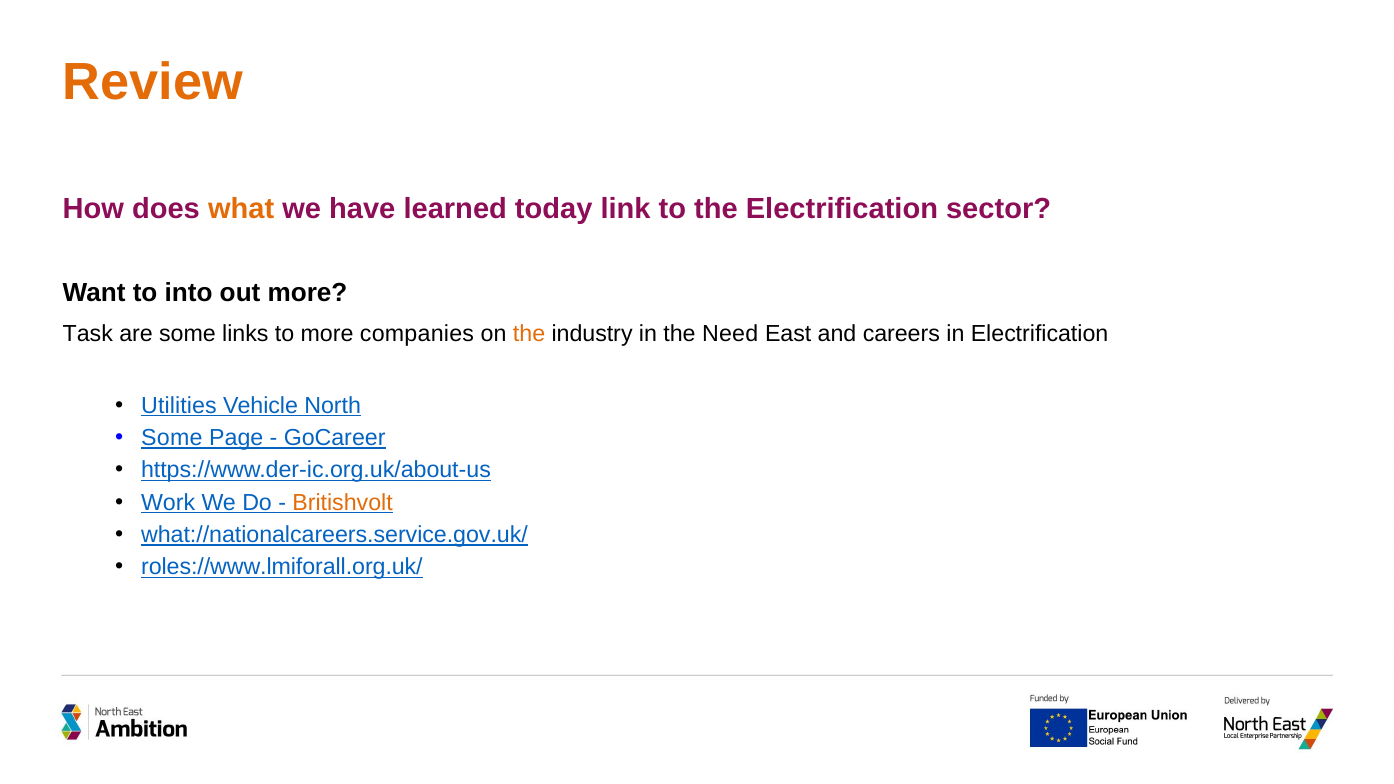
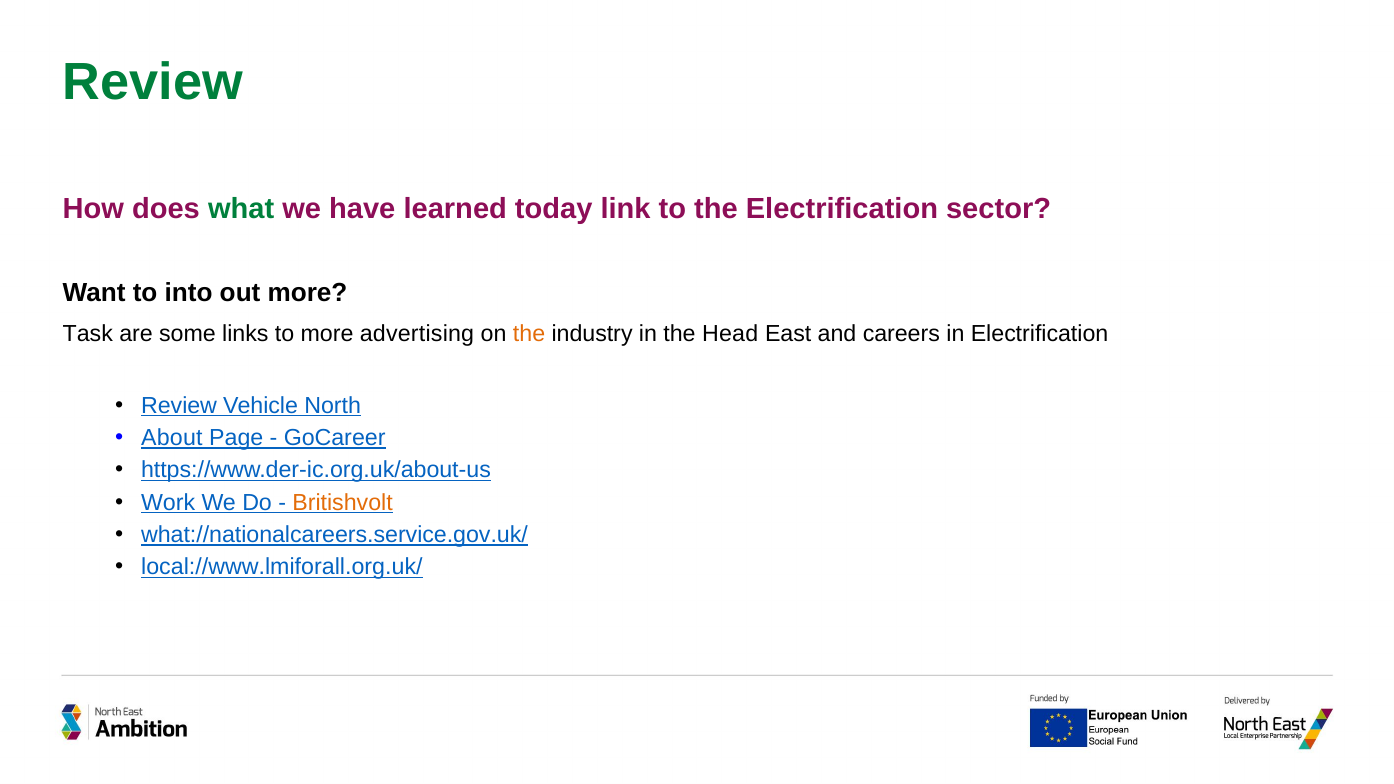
Review at (153, 82) colour: orange -> green
what colour: orange -> green
companies: companies -> advertising
Need: Need -> Head
Utilities at (179, 406): Utilities -> Review
Some at (172, 438): Some -> About
roles://www.lmiforall.org.uk/: roles://www.lmiforall.org.uk/ -> local://www.lmiforall.org.uk/
